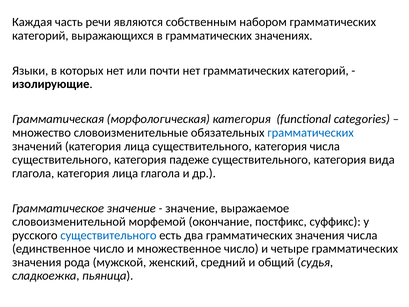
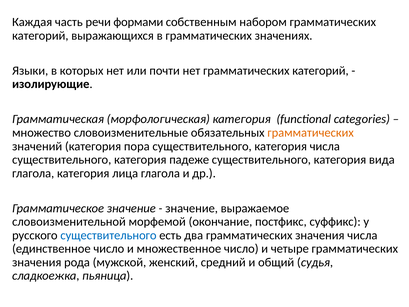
являются: являются -> формами
грамматических at (311, 133) colour: blue -> orange
значений категория лица: лица -> пора
